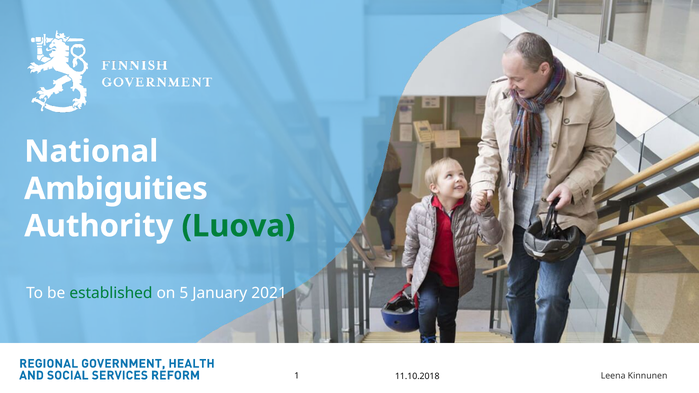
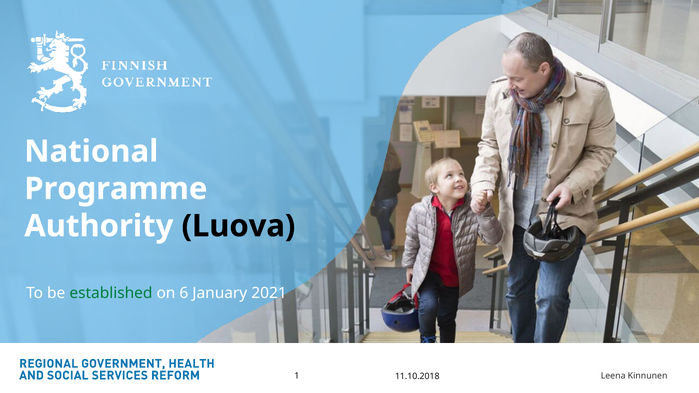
Ambiguities: Ambiguities -> Programme
Luova colour: green -> black
5: 5 -> 6
